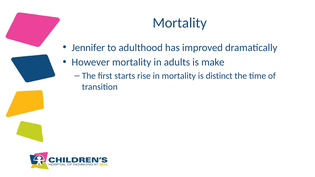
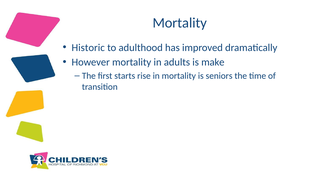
Jennifer: Jennifer -> Historic
distinct: distinct -> seniors
